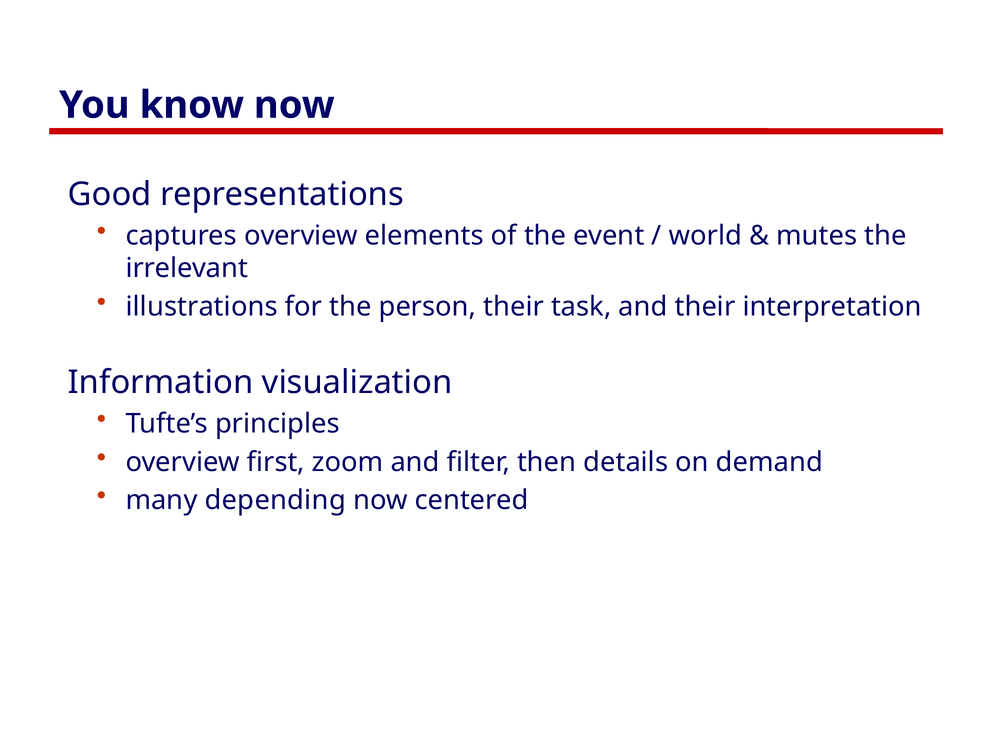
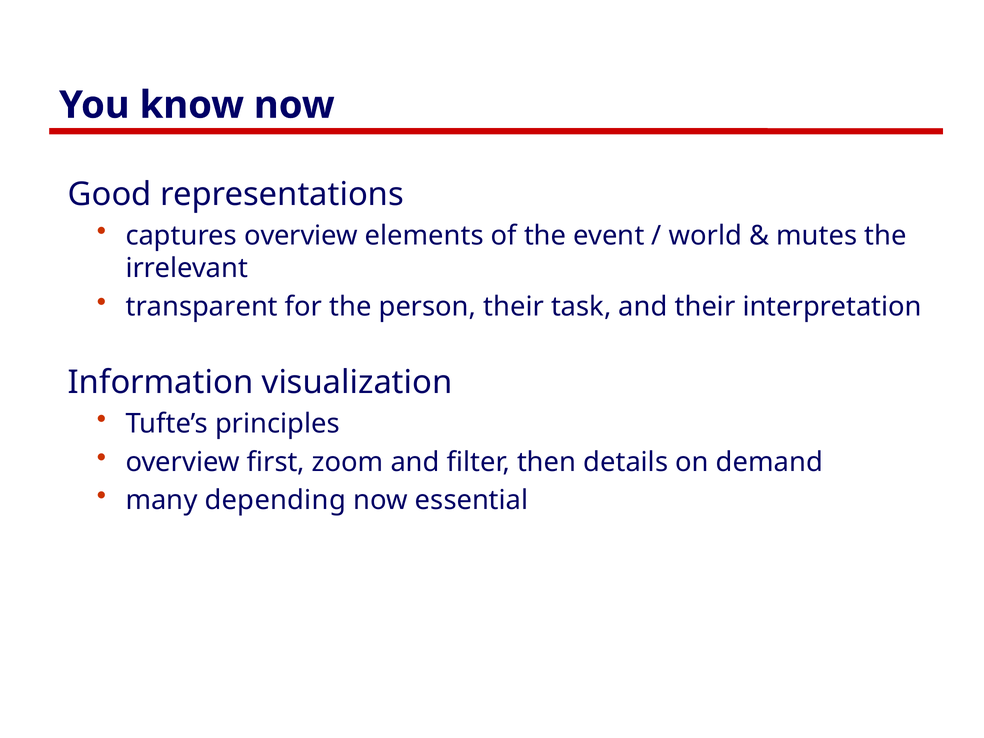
illustrations: illustrations -> transparent
centered: centered -> essential
